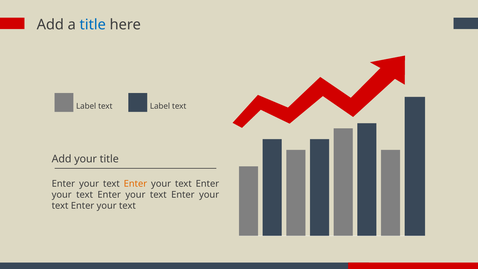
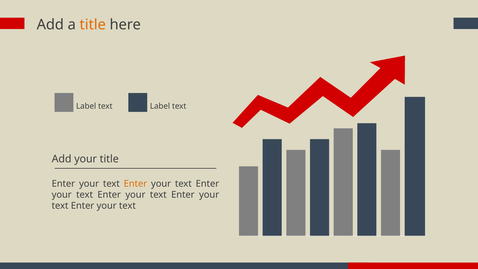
title at (93, 25) colour: blue -> orange
